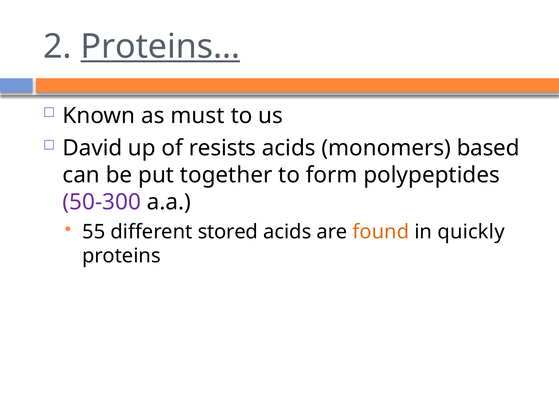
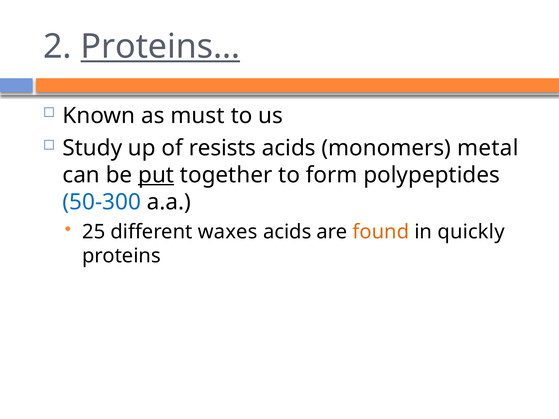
David: David -> Study
based: based -> metal
put underline: none -> present
50-300 colour: purple -> blue
55: 55 -> 25
stored: stored -> waxes
